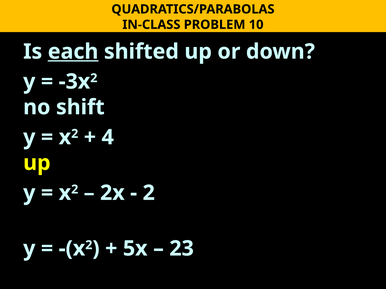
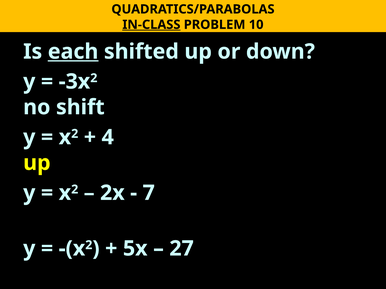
IN-CLASS underline: none -> present
2 at (149, 193): 2 -> 7
23: 23 -> 27
